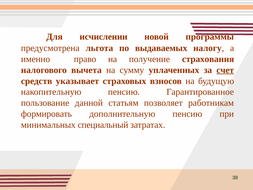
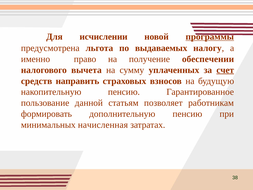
программы underline: none -> present
страхования: страхования -> обеспечении
указывает: указывает -> направить
специальный: специальный -> начисленная
